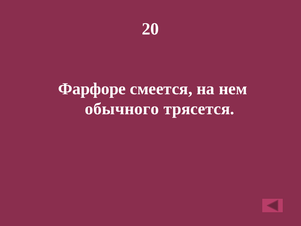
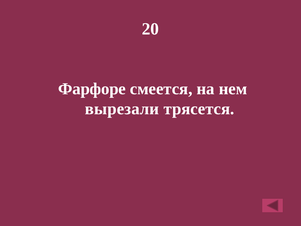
обычного: обычного -> вырезали
